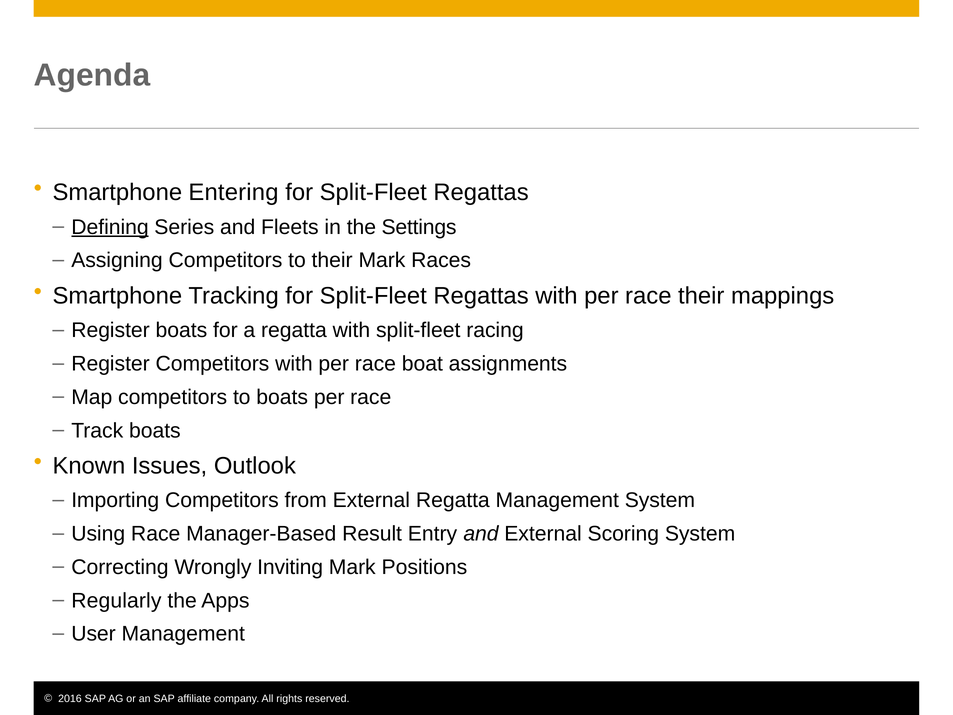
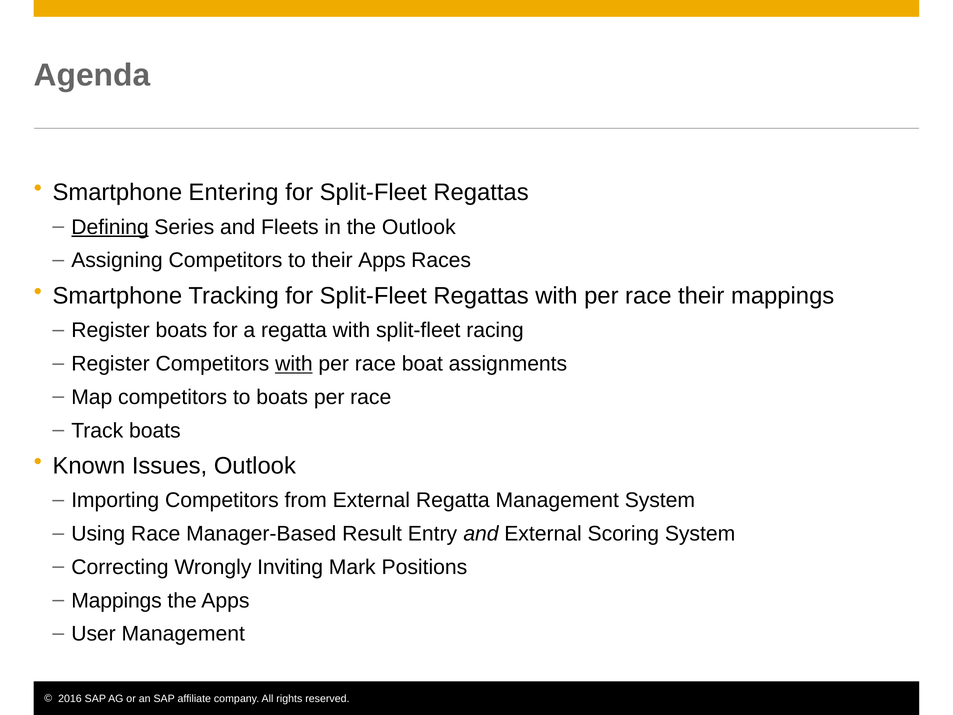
the Settings: Settings -> Outlook
their Mark: Mark -> Apps
with at (294, 364) underline: none -> present
Regularly at (116, 600): Regularly -> Mappings
